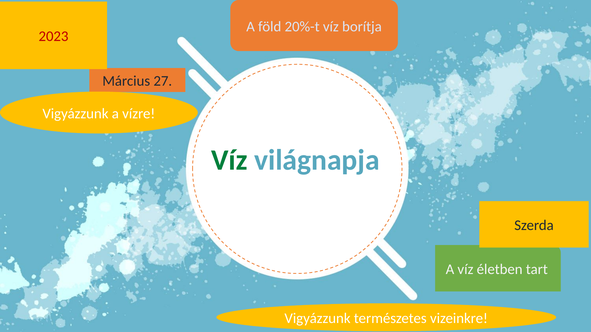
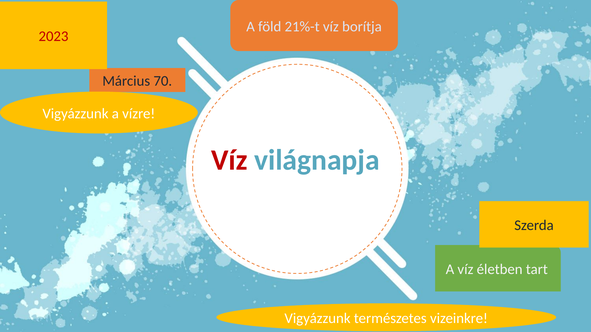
20%-t: 20%-t -> 21%-t
27: 27 -> 70
Víz at (229, 160) colour: green -> red
